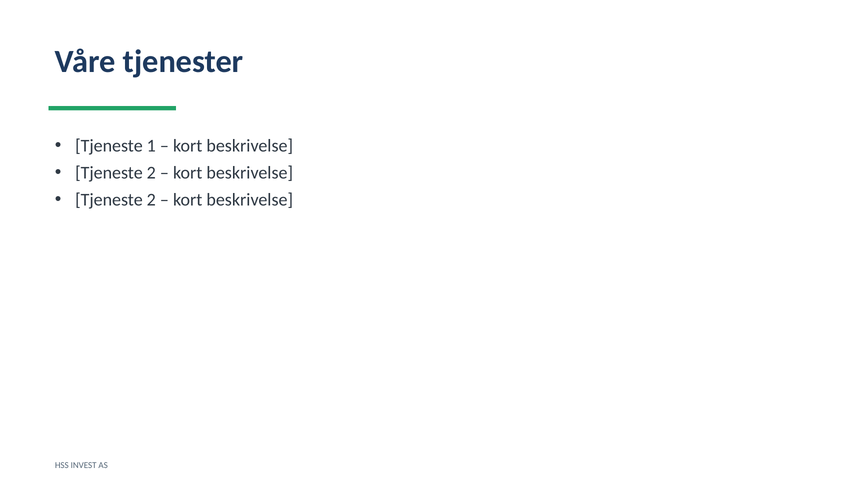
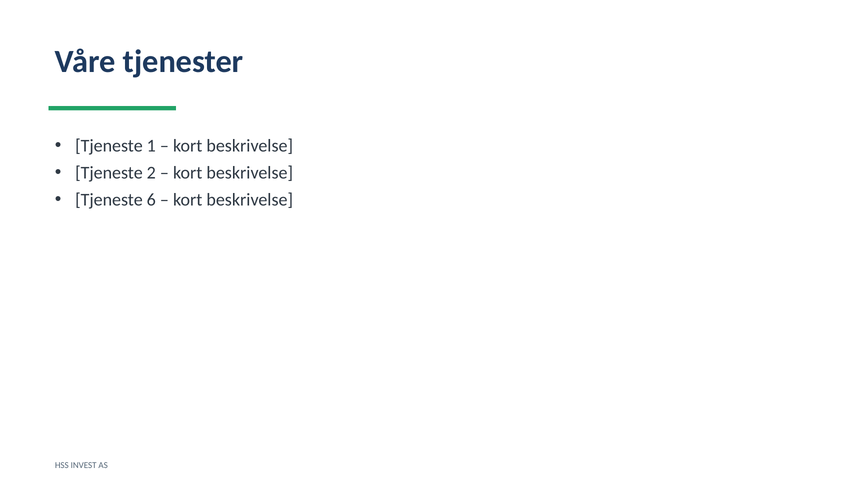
2 at (151, 200): 2 -> 6
